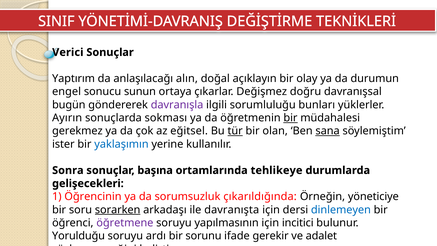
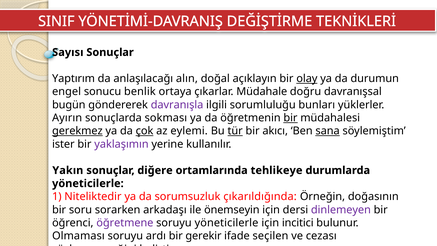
Verici: Verici -> Sayısı
olay underline: none -> present
sunun: sunun -> benlik
Değişmez: Değişmez -> Müdahale
gerekmez underline: none -> present
çok underline: none -> present
eğitsel: eğitsel -> eylemi
olan: olan -> akıcı
yaklaşımın colour: blue -> purple
Sonra: Sonra -> Yakın
başına: başına -> diğere
gelişecekleri at (88, 183): gelişecekleri -> yöneticilerle
Öğrencinin: Öğrencinin -> Niteliktedir
yöneticiye: yöneticiye -> doğasının
sorarken underline: present -> none
davranışta: davranışta -> önemseyin
dinlemeyen colour: blue -> purple
soruyu yapılmasının: yapılmasının -> yöneticilerle
Yorulduğu: Yorulduğu -> Olmaması
sorunu: sorunu -> gerekir
gerekir: gerekir -> seçilen
adalet: adalet -> cezası
